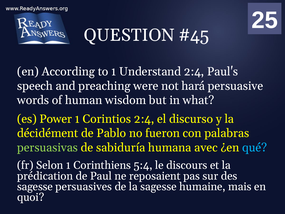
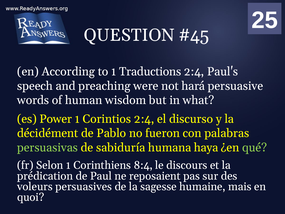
Understand: Understand -> Traductions
avec: avec -> haya
qué colour: light blue -> light green
5:4: 5:4 -> 8:4
sagesse at (35, 186): sagesse -> voleurs
